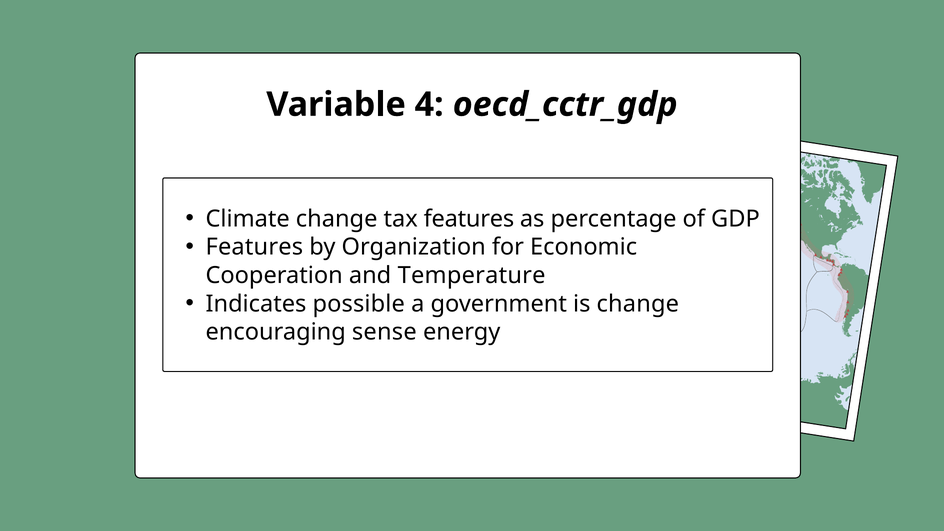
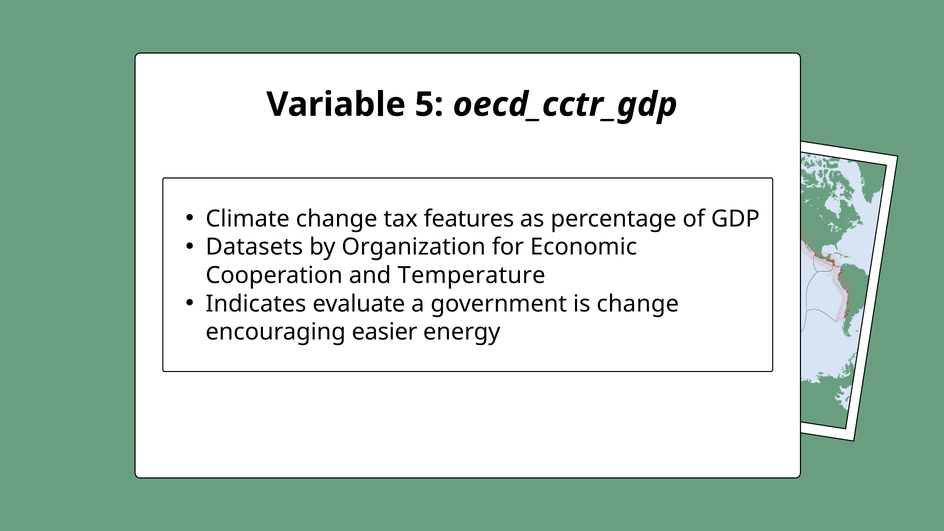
4: 4 -> 5
Features at (254, 247): Features -> Datasets
possible: possible -> evaluate
sense: sense -> easier
